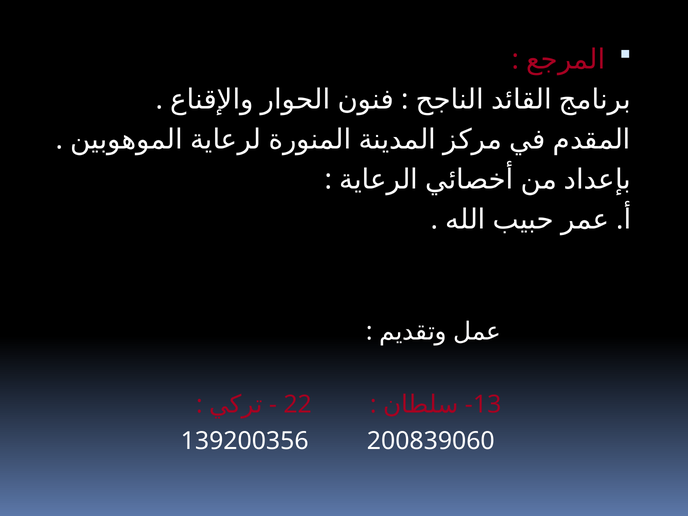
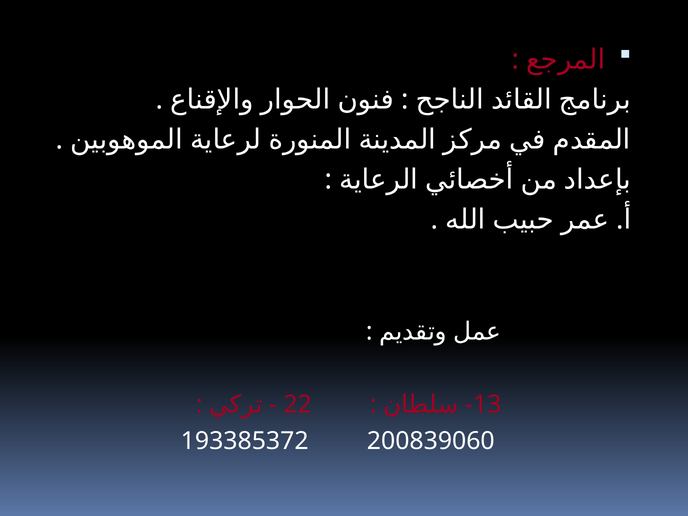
139200356: 139200356 -> 193385372
